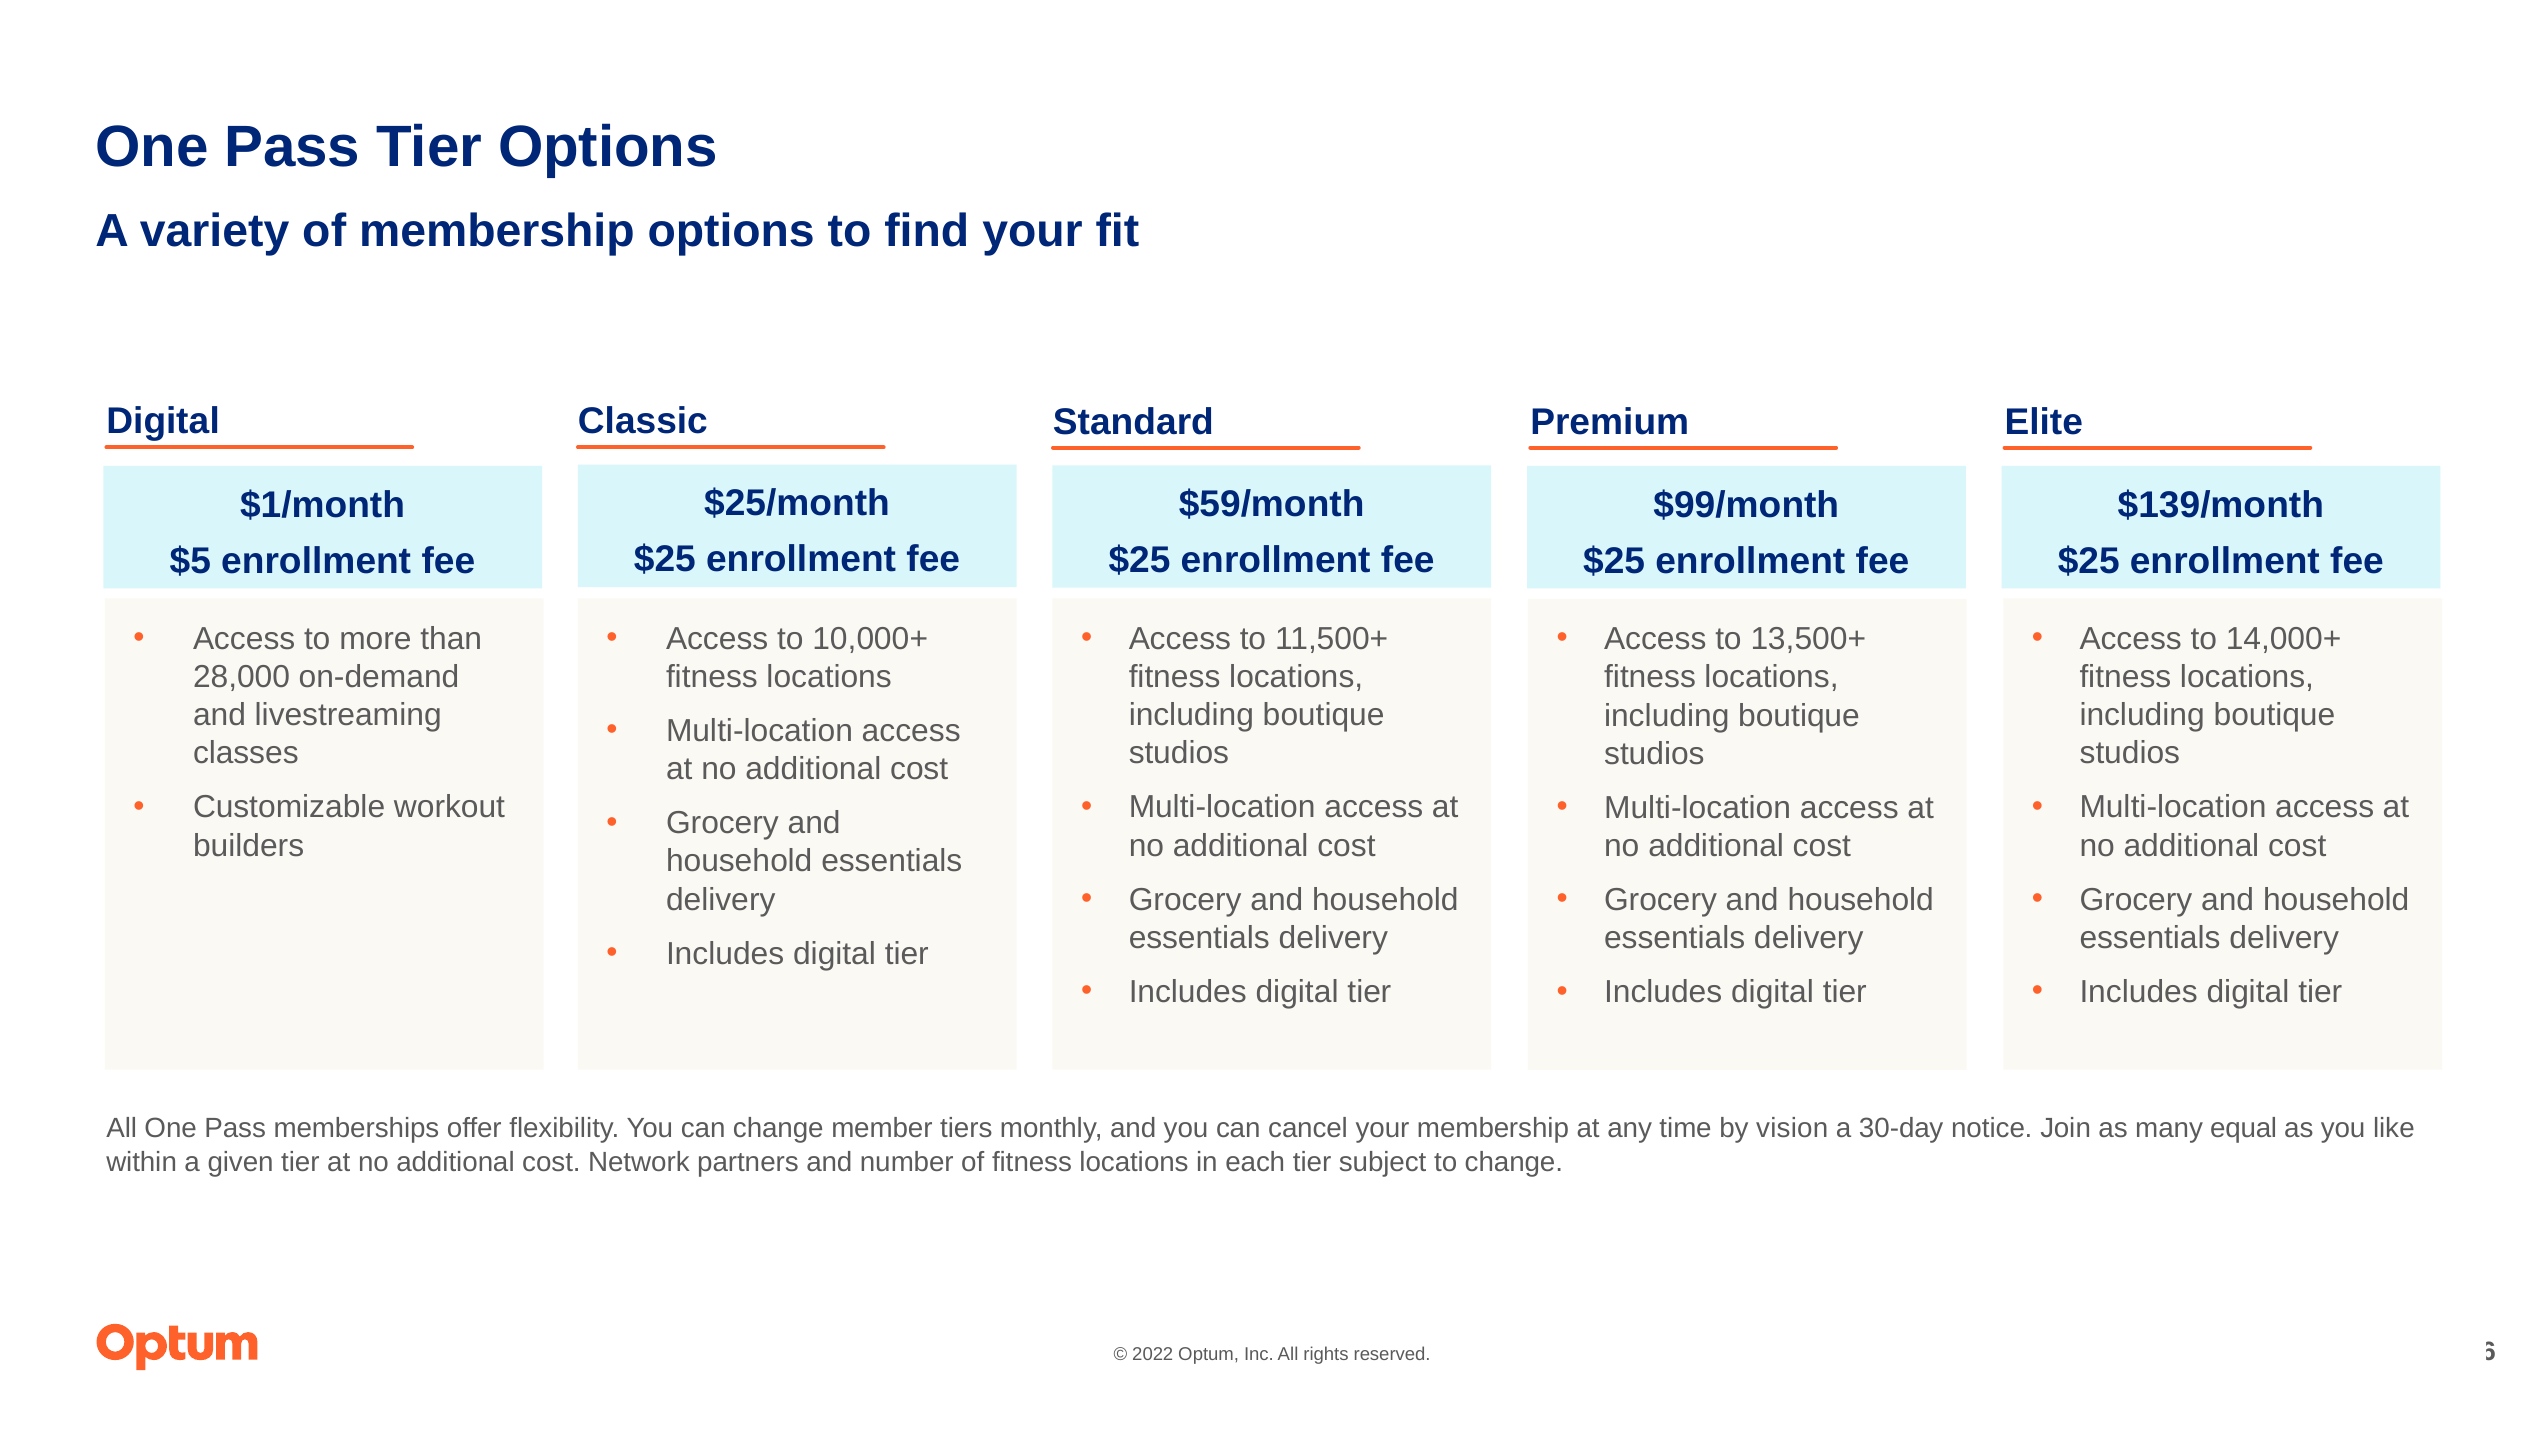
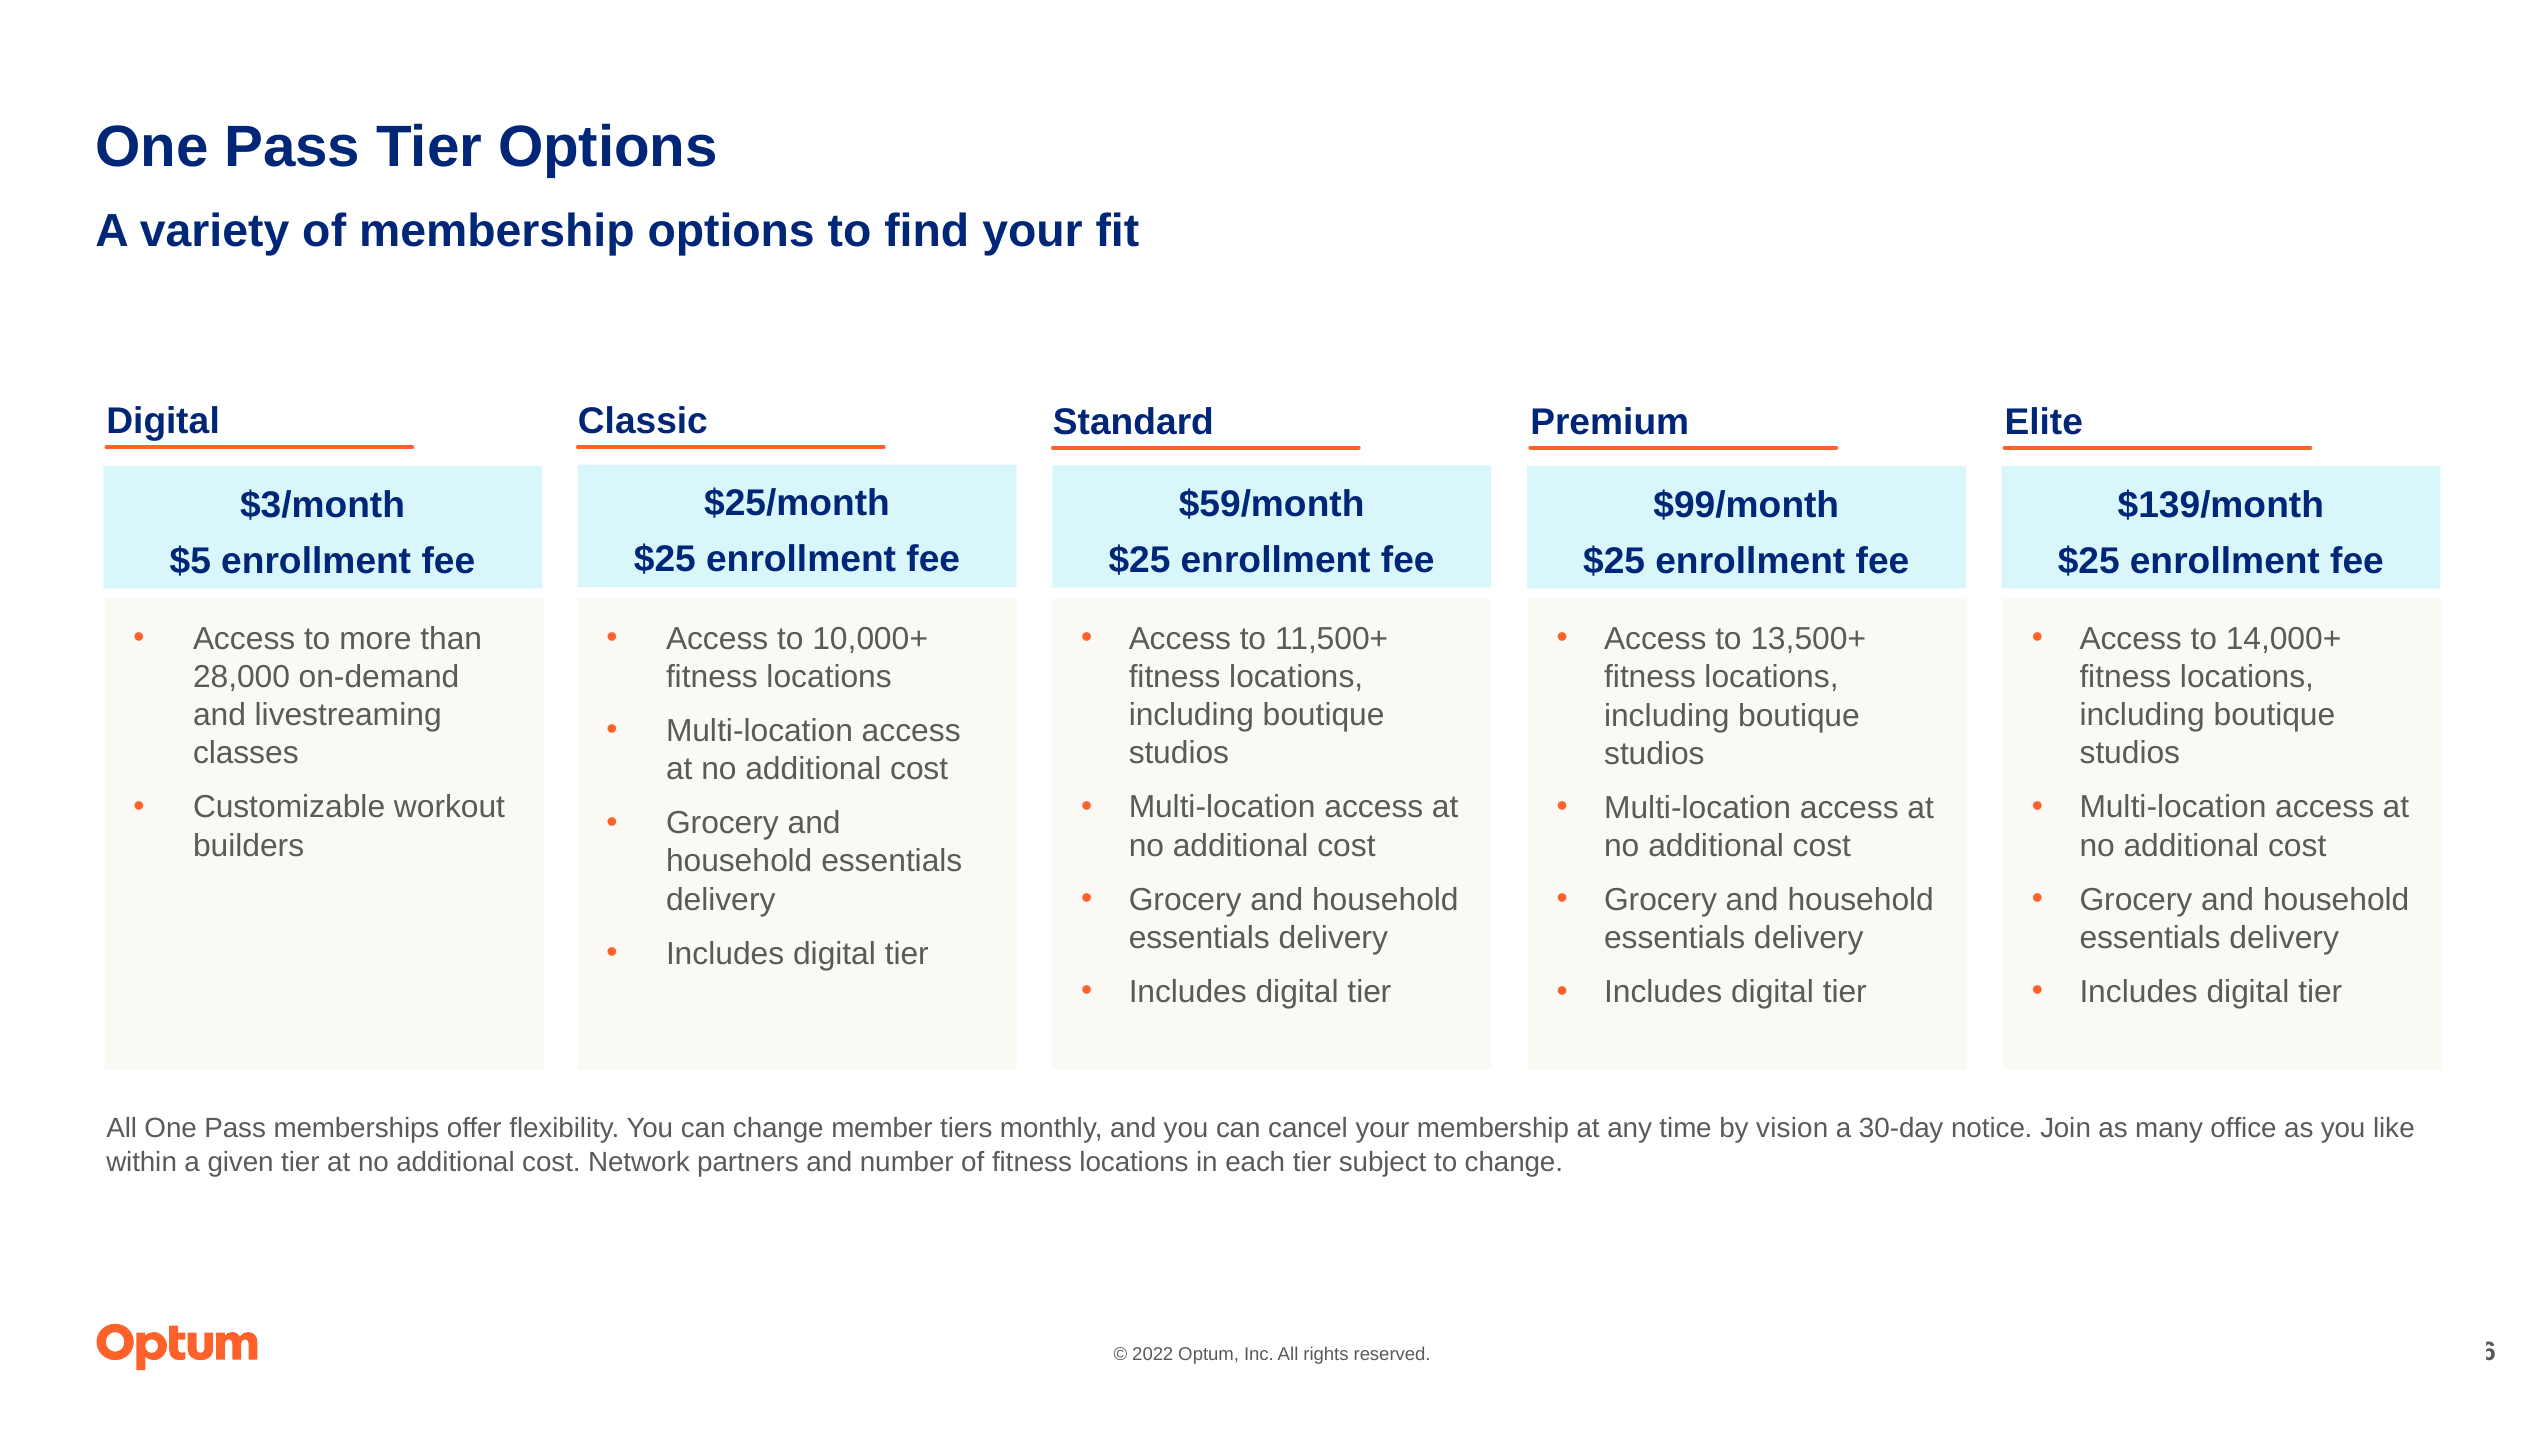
$1/month: $1/month -> $3/month
equal: equal -> office
